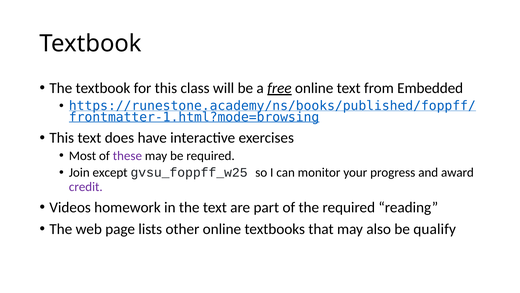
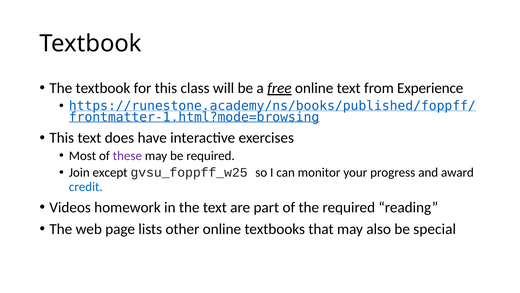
Embedded: Embedded -> Experience
credit colour: purple -> blue
qualify: qualify -> special
